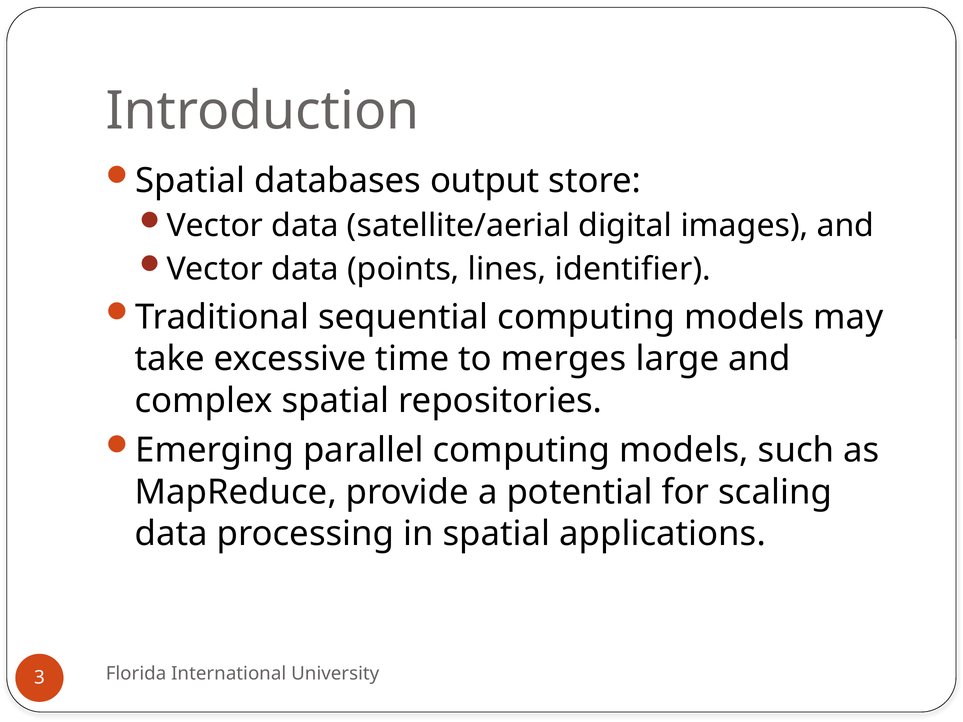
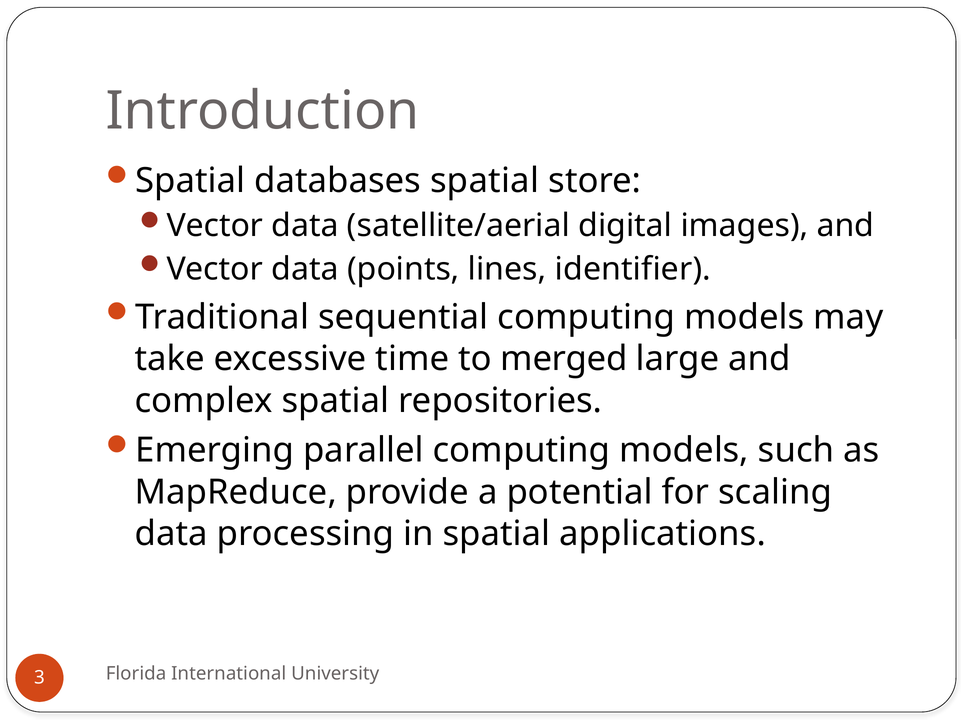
databases output: output -> spatial
merges: merges -> merged
